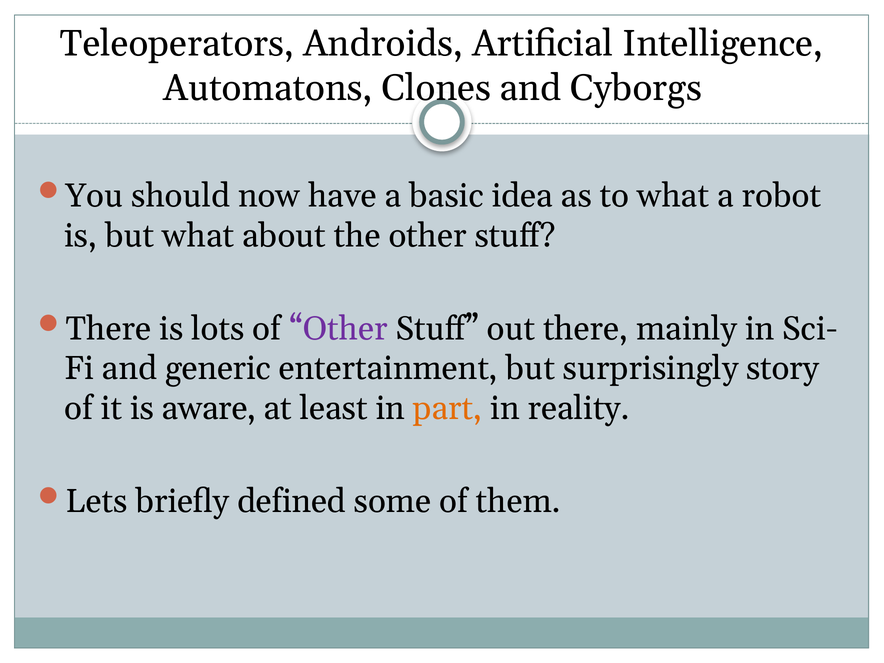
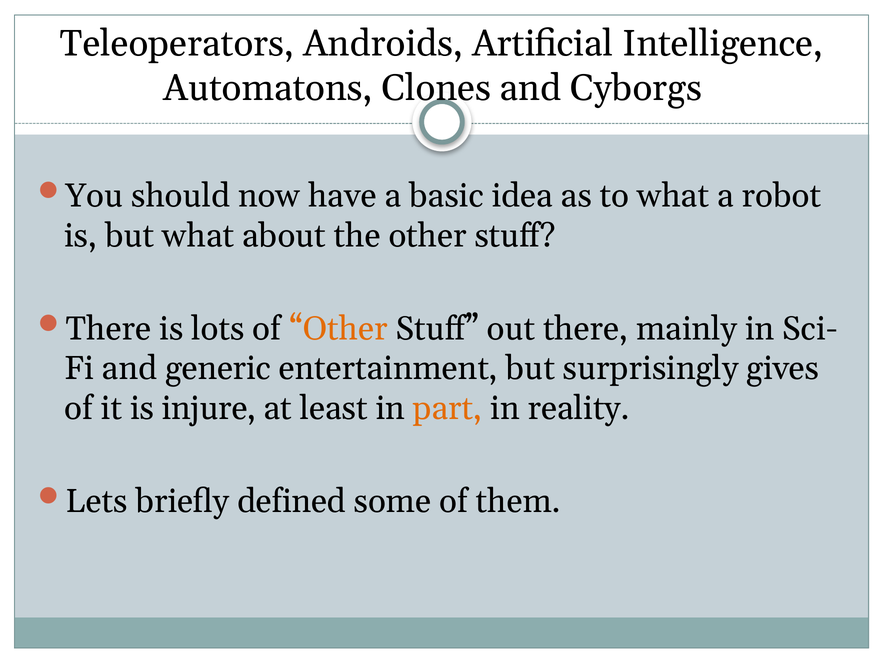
Other at (338, 329) colour: purple -> orange
story: story -> gives
aware: aware -> injure
